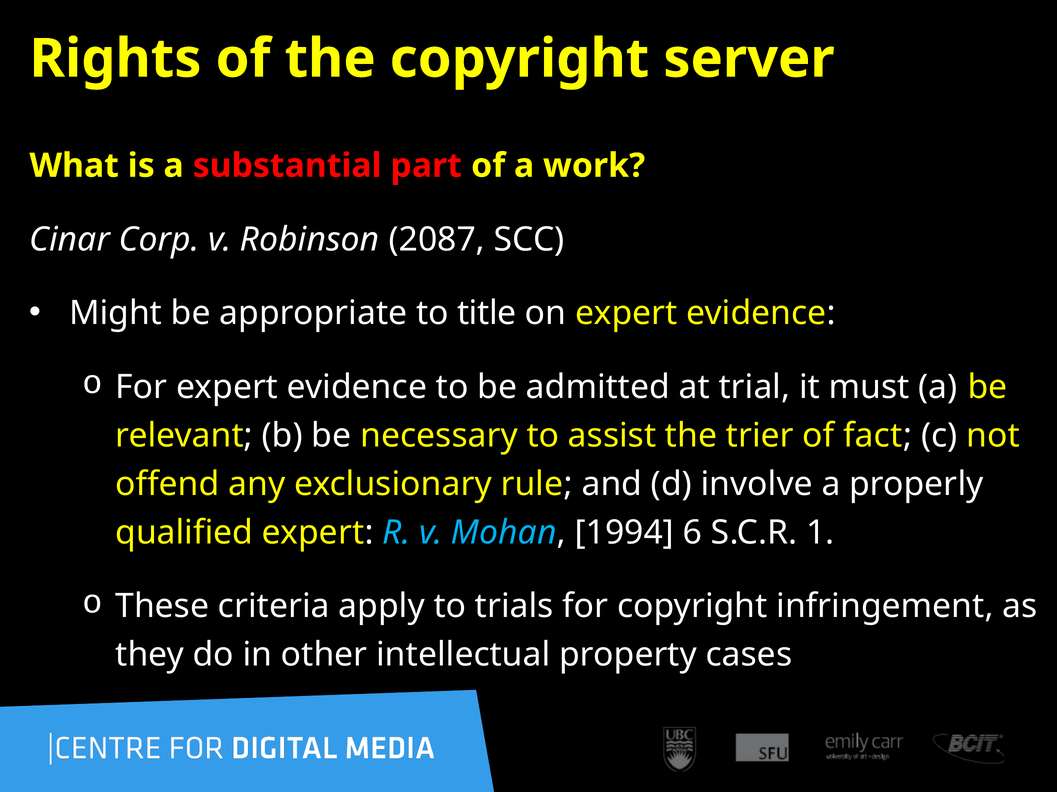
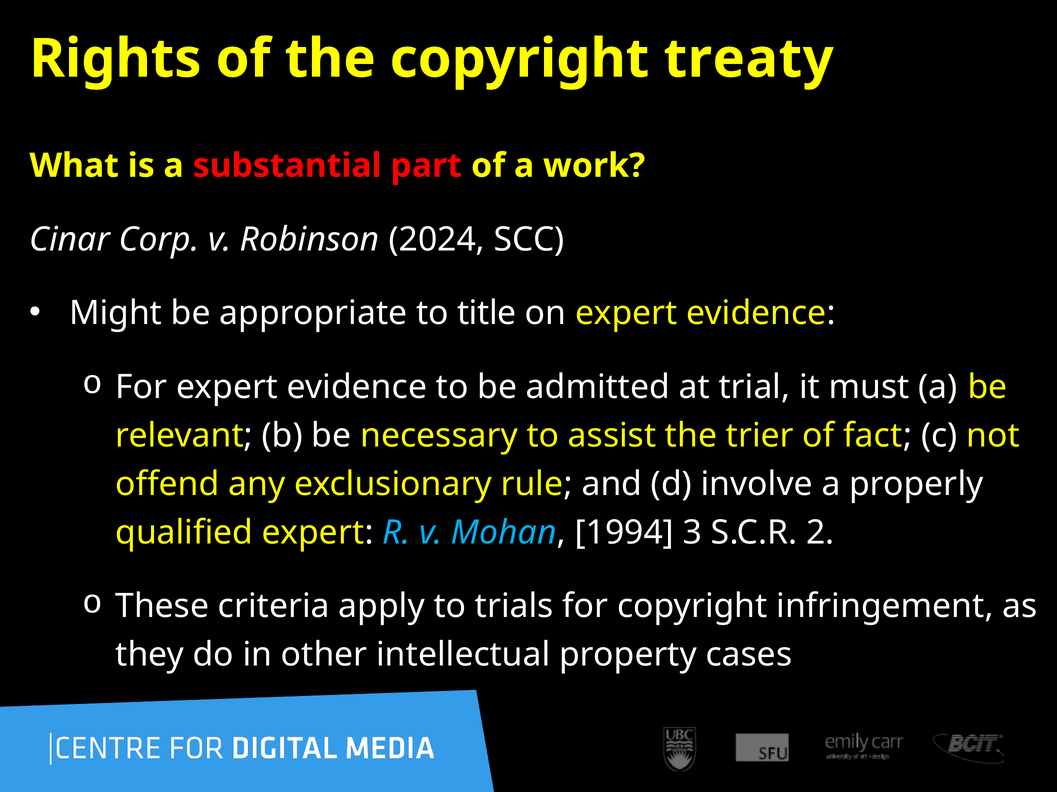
server: server -> treaty
2087: 2087 -> 2024
6: 6 -> 3
1: 1 -> 2
